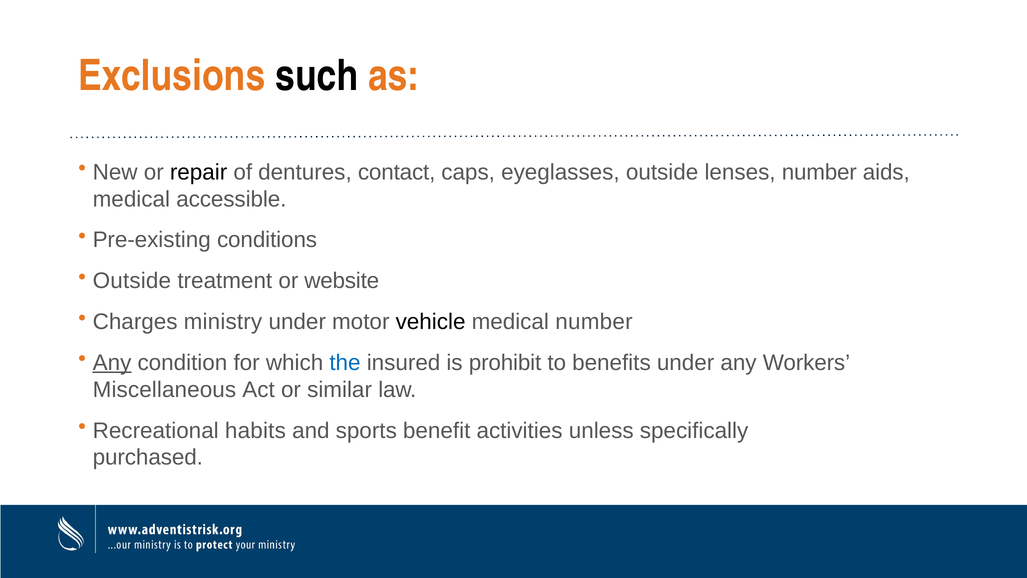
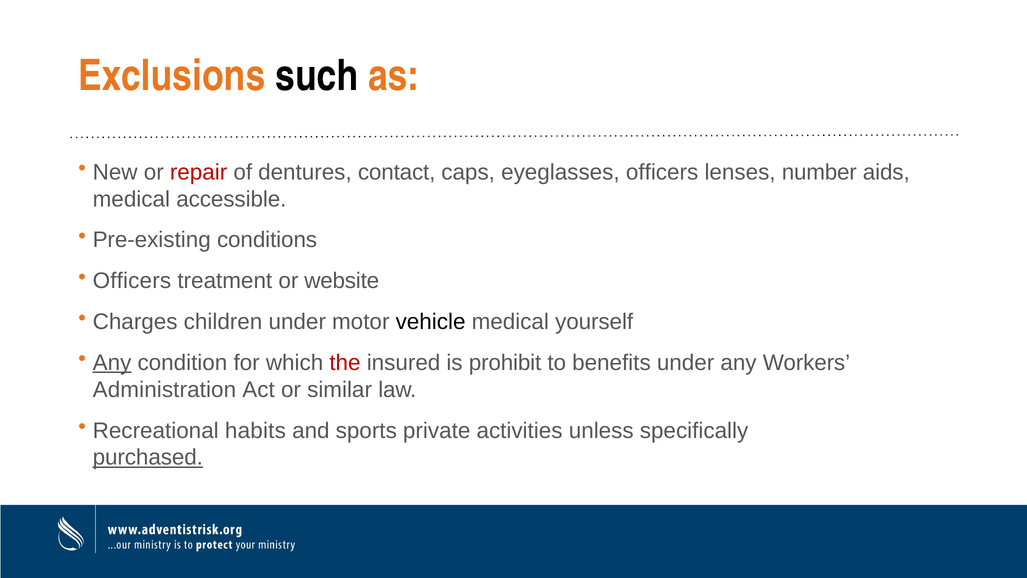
repair colour: black -> red
eyeglasses outside: outside -> officers
Outside at (132, 281): Outside -> Officers
ministry: ministry -> children
medical number: number -> yourself
the colour: blue -> red
Miscellaneous: Miscellaneous -> Administration
benefit: benefit -> private
purchased underline: none -> present
